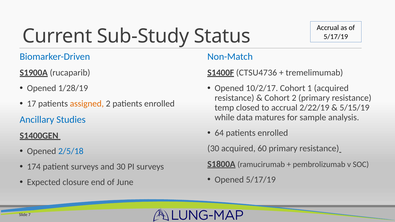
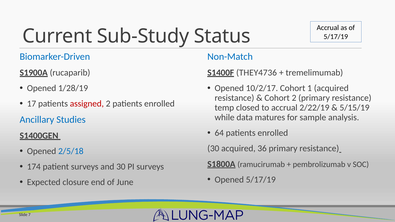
CTSU4736: CTSU4736 -> THEY4736
assigned colour: orange -> red
60: 60 -> 36
